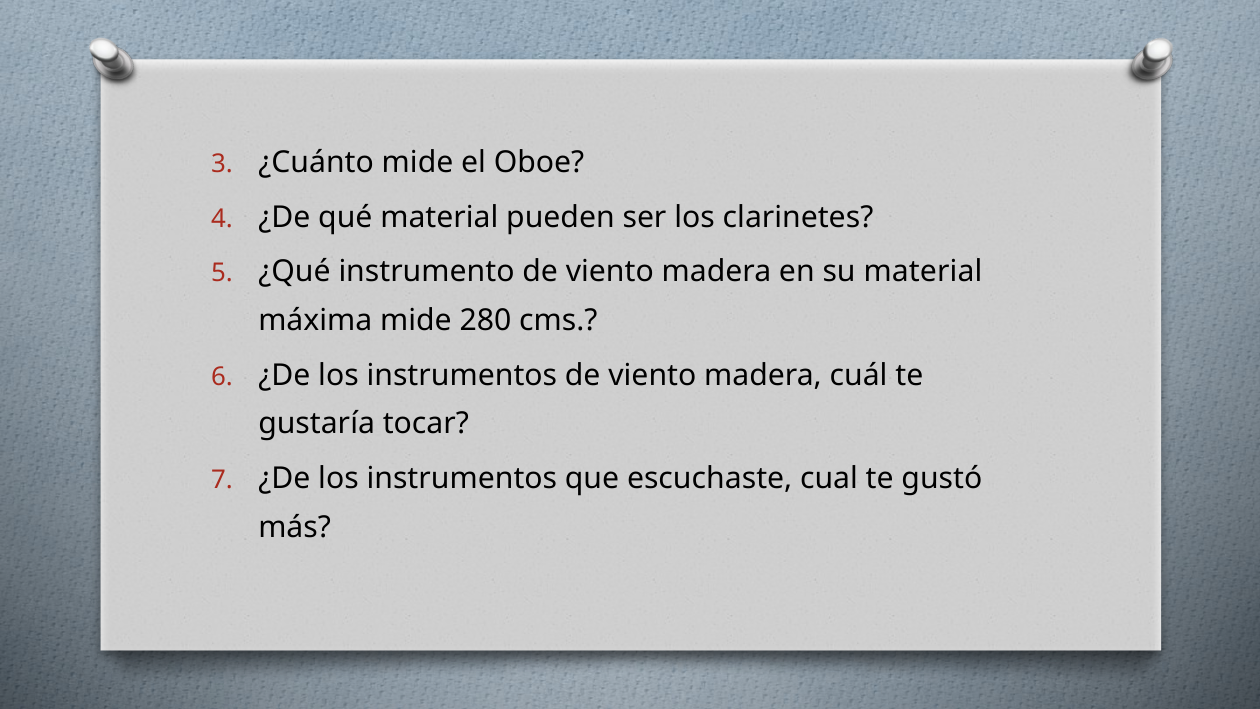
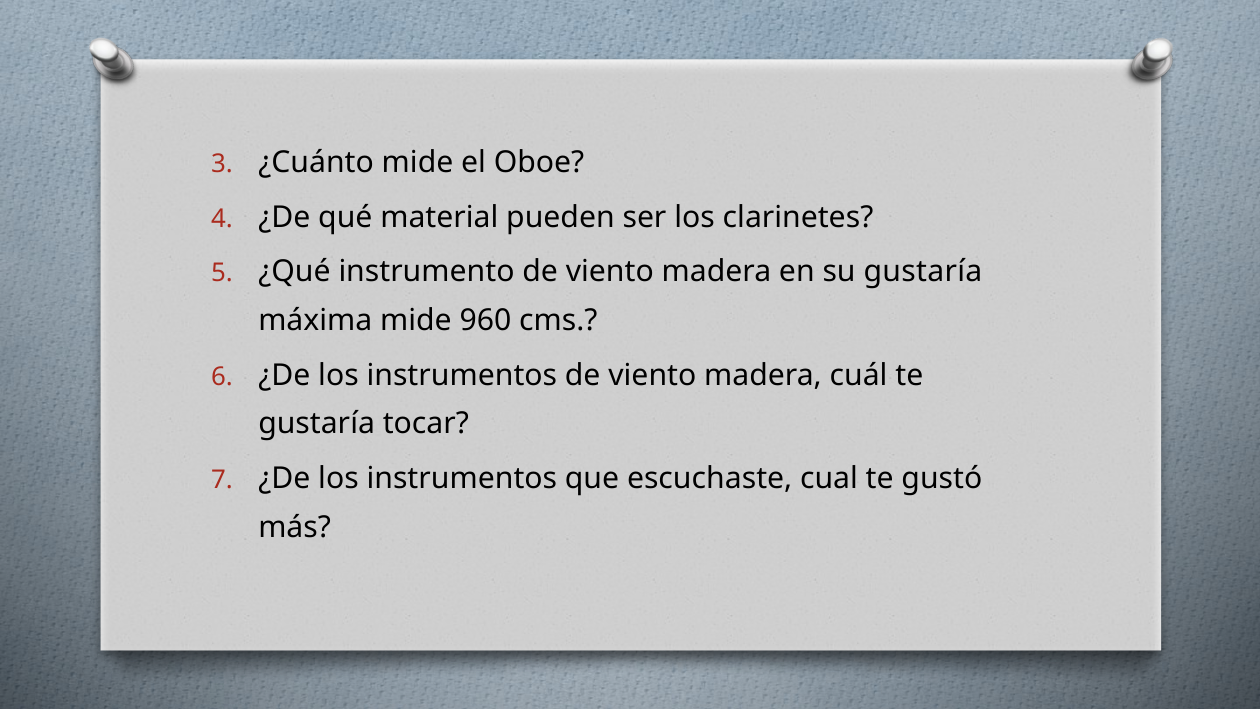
su material: material -> gustaría
280: 280 -> 960
